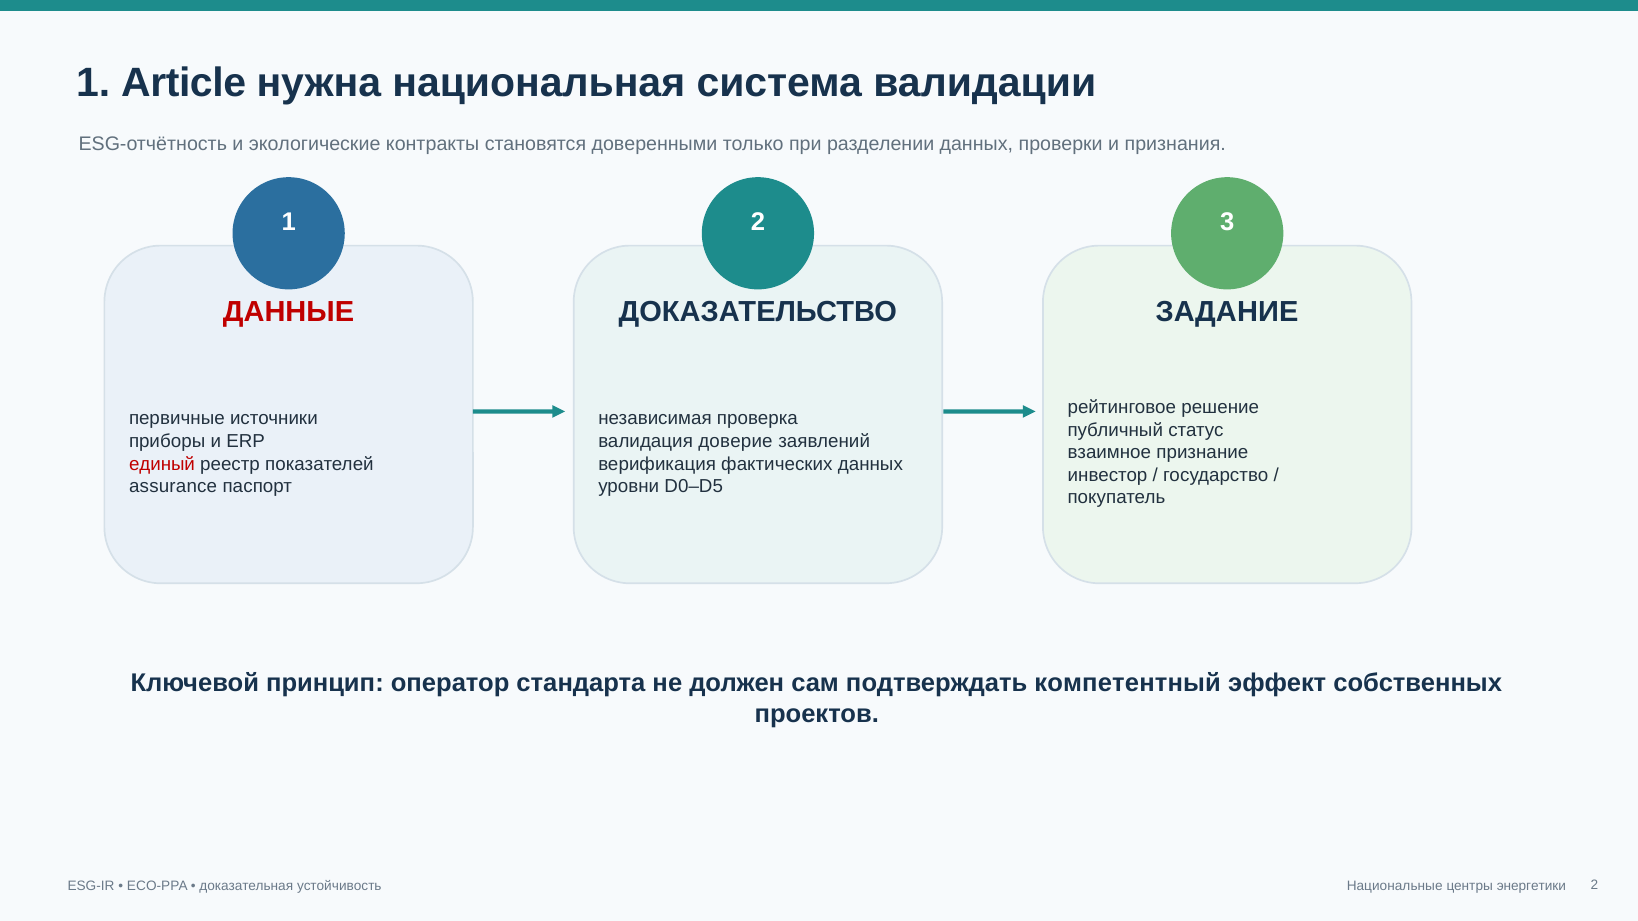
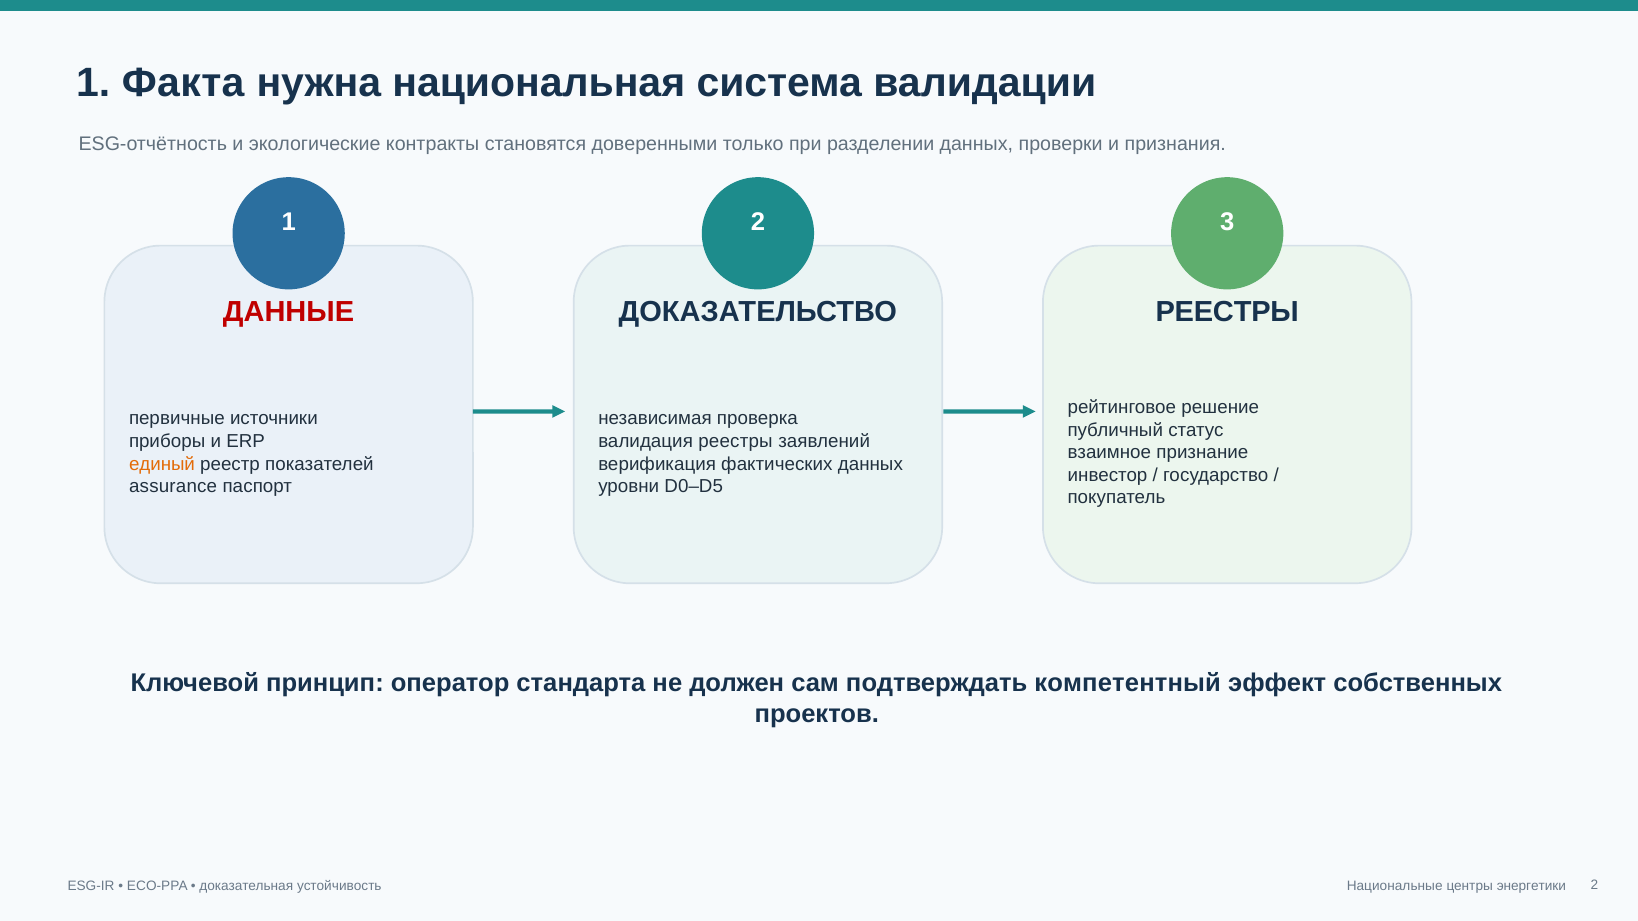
Article: Article -> Факта
ЗАДАНИЕ at (1227, 312): ЗАДАНИЕ -> РЕЕСТРЫ
валидация доверие: доверие -> реестры
единый colour: red -> orange
